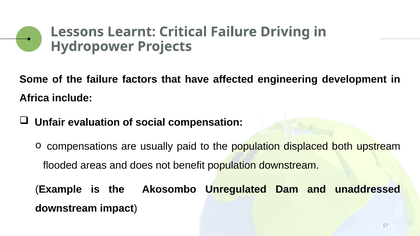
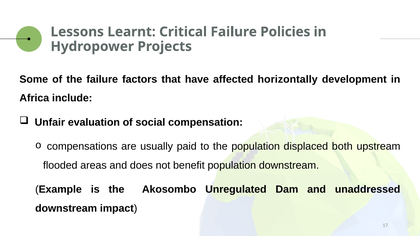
Driving: Driving -> Policies
engineering: engineering -> horizontally
